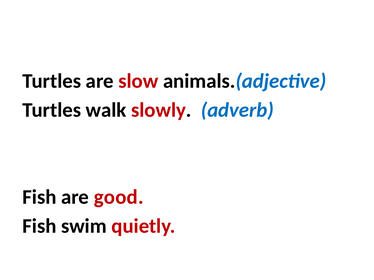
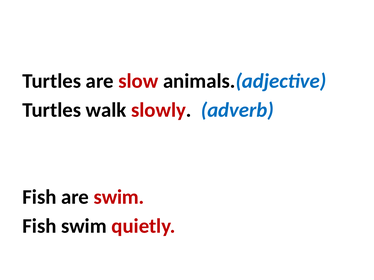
are good: good -> swim
